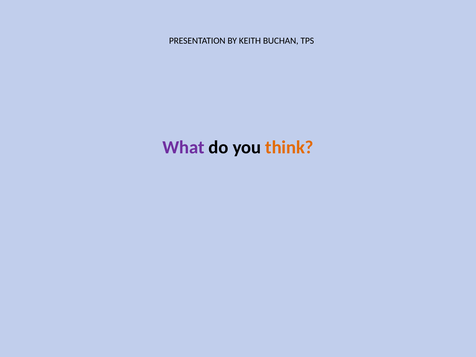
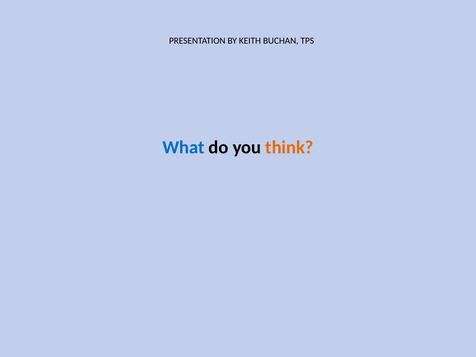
What colour: purple -> blue
